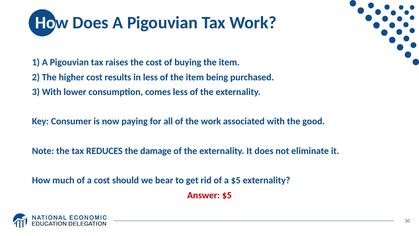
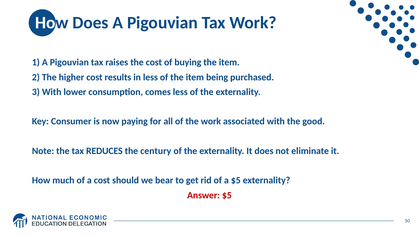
damage: damage -> century
